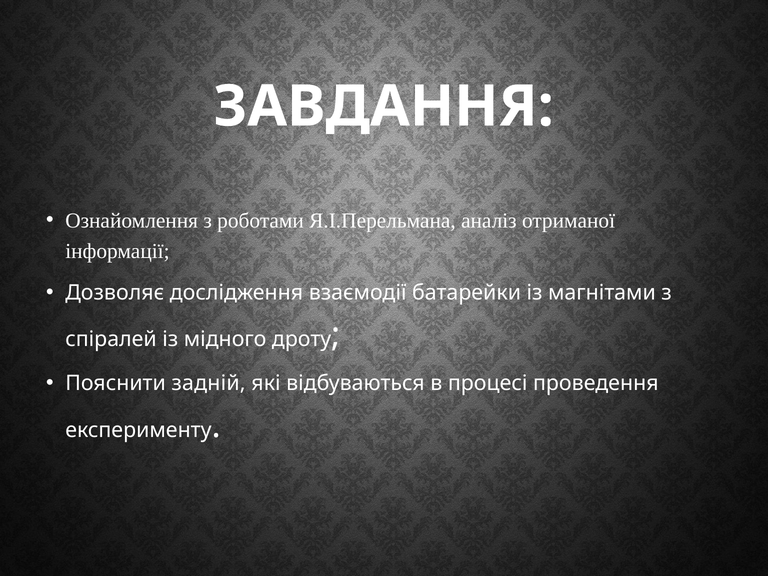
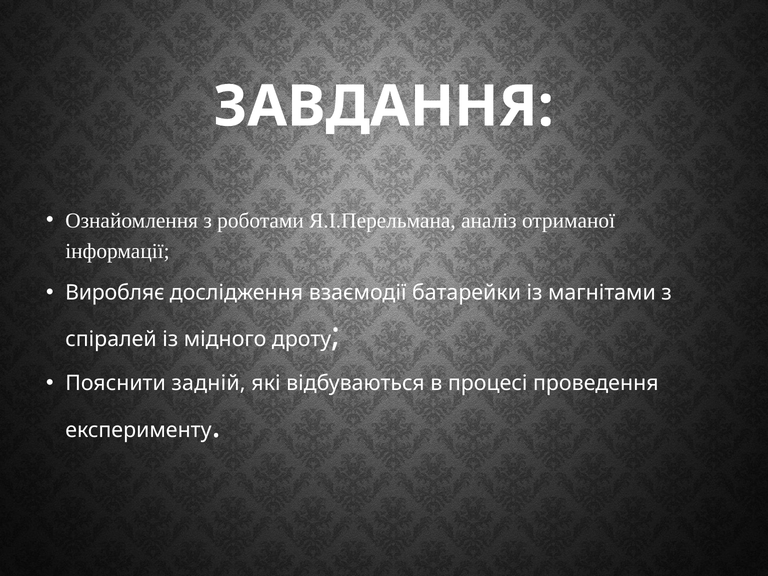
Дозволяє: Дозволяє -> Виробляє
